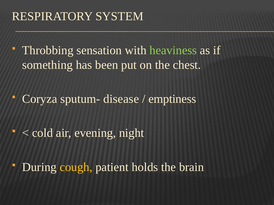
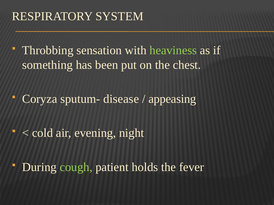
emptiness: emptiness -> appeasing
cough colour: yellow -> light green
brain: brain -> fever
